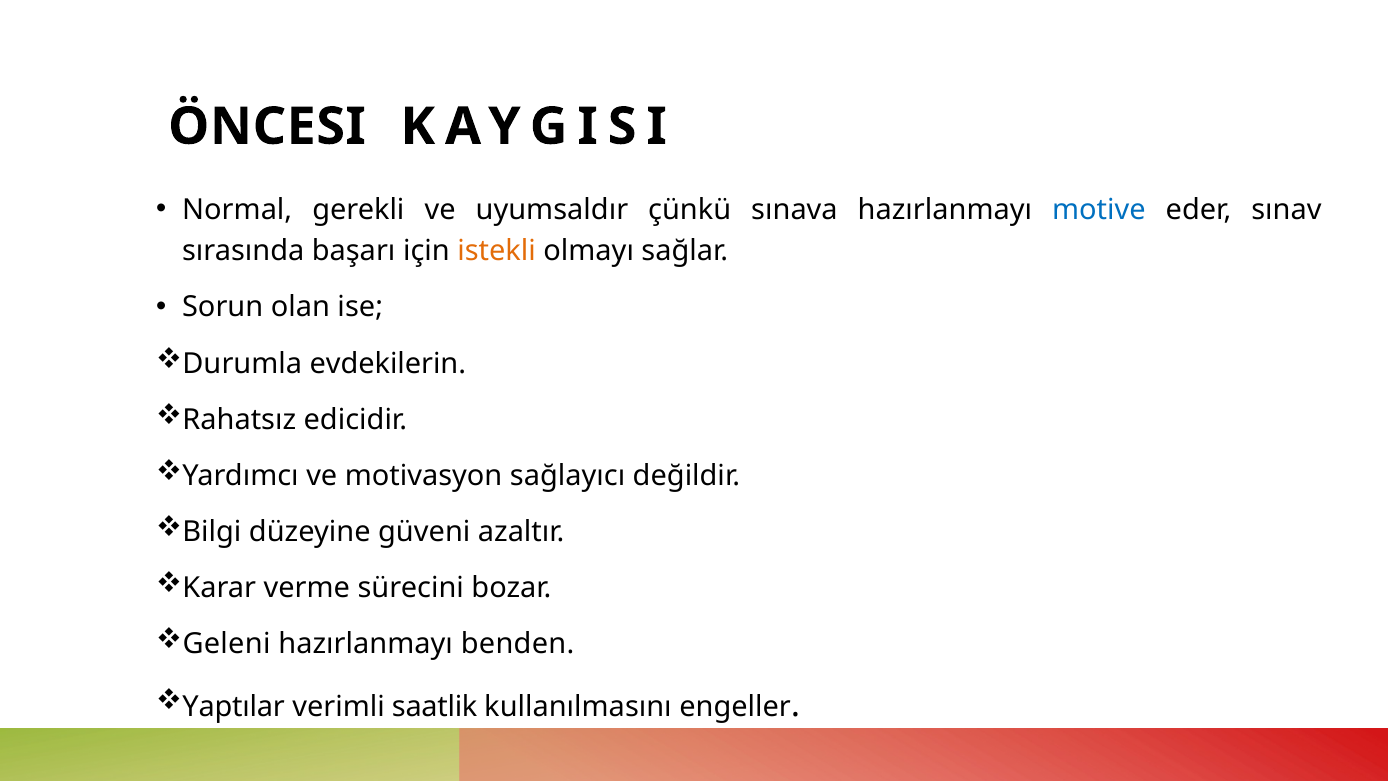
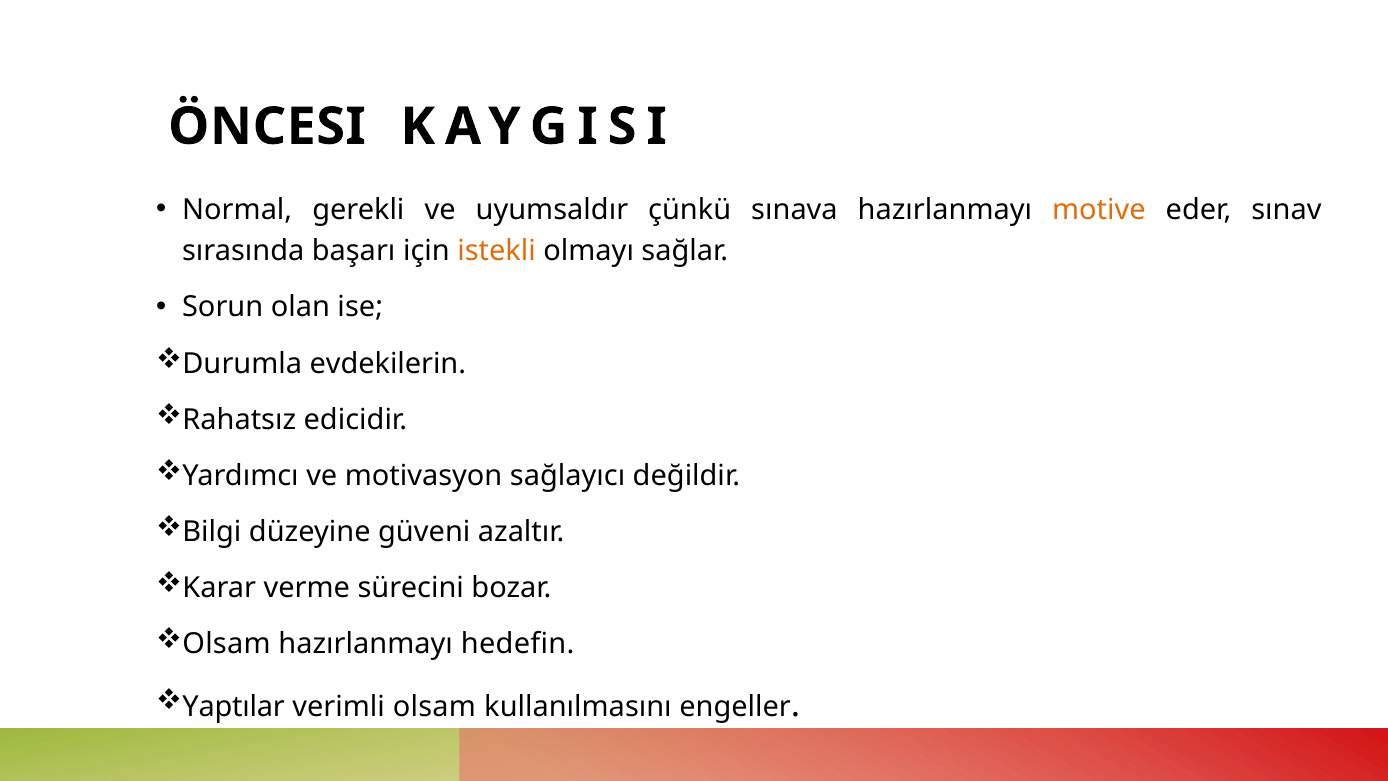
motive colour: blue -> orange
Geleni at (227, 644): Geleni -> Olsam
benden: benden -> hedefin
verimli saatlik: saatlik -> olsam
